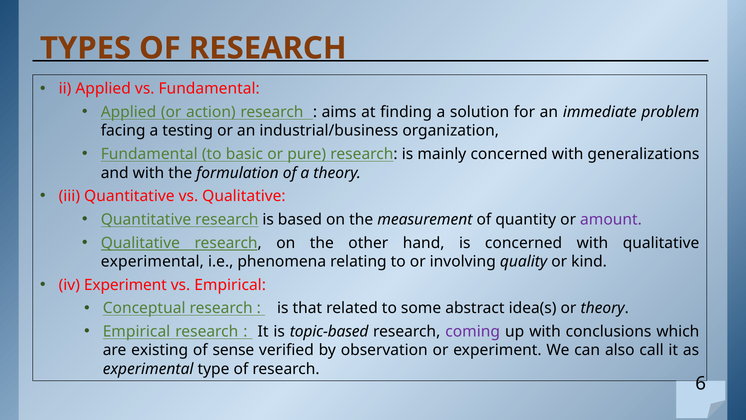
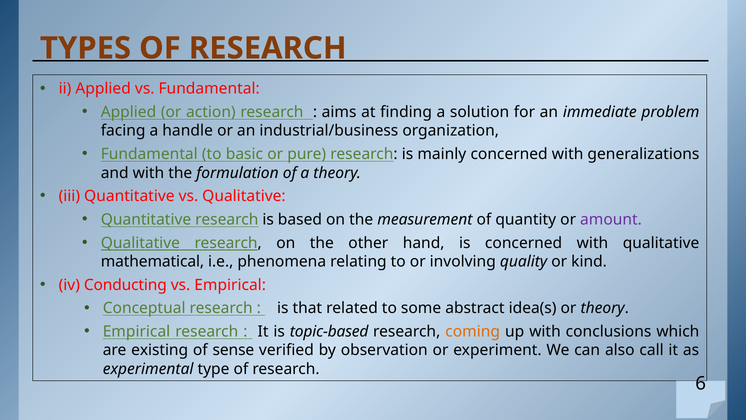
testing: testing -> handle
experimental at (152, 261): experimental -> mathematical
iv Experiment: Experiment -> Conducting
coming colour: purple -> orange
